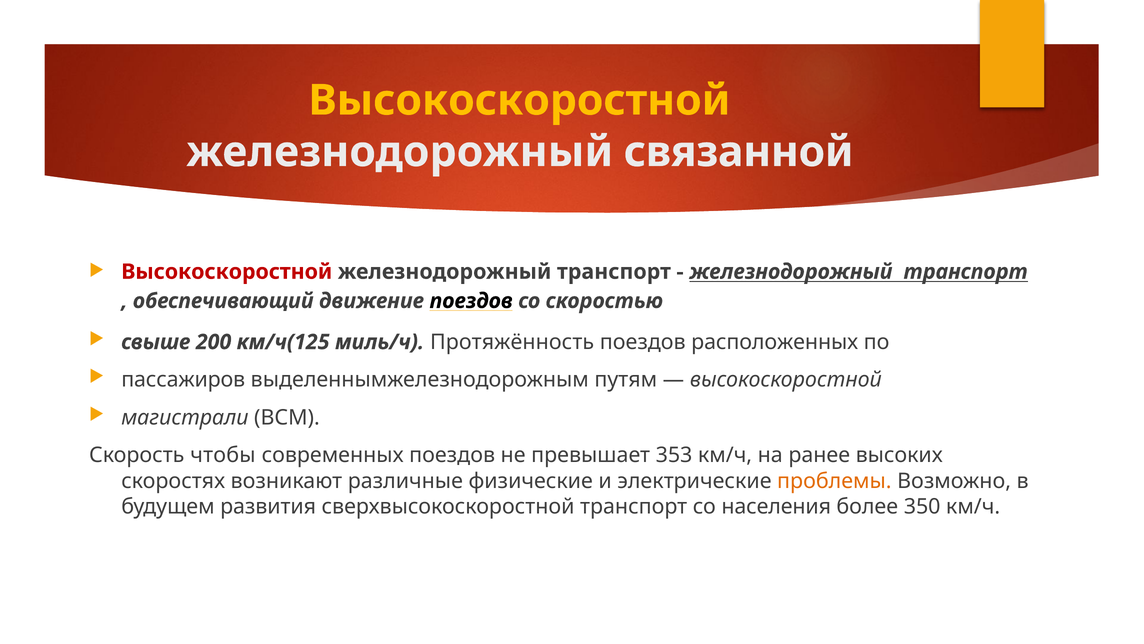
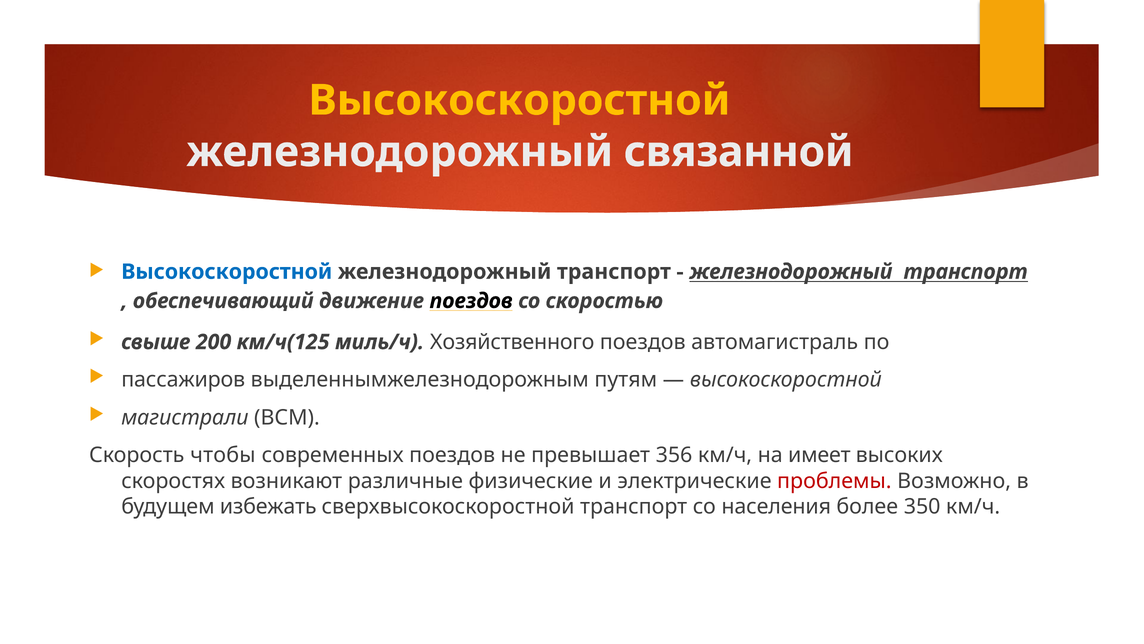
Высокоскоростной at (227, 272) colour: red -> blue
Протяжённость: Протяжённость -> Хозяйственного
расположенных: расположенных -> автомагистраль
353: 353 -> 356
ранее: ранее -> имеет
проблемы colour: orange -> red
развития: развития -> избежать
